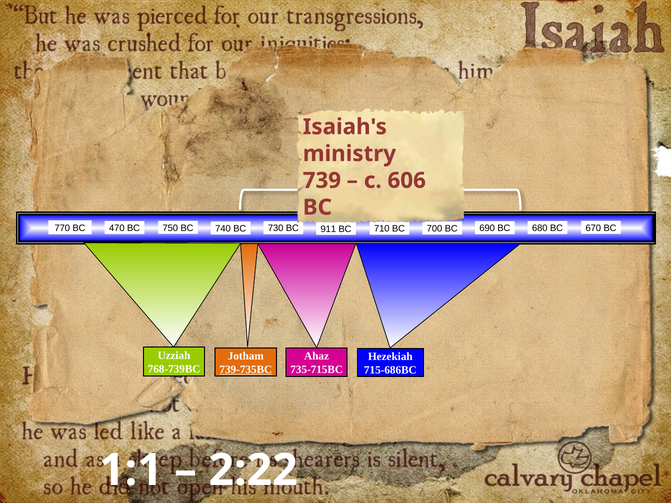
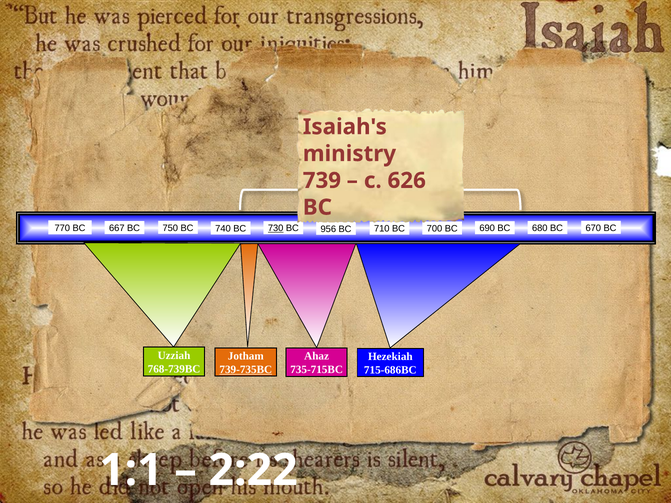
606: 606 -> 626
470: 470 -> 667
730 underline: none -> present
911: 911 -> 956
